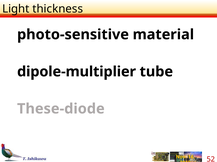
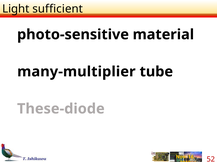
thickness: thickness -> sufficient
dipole-multiplier: dipole-multiplier -> many-multiplier
